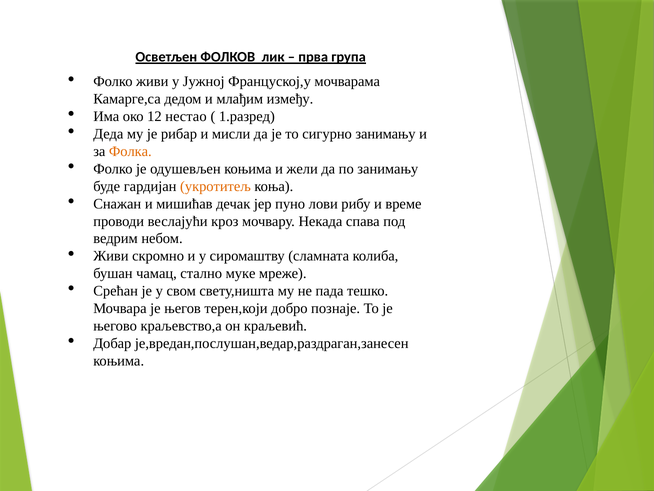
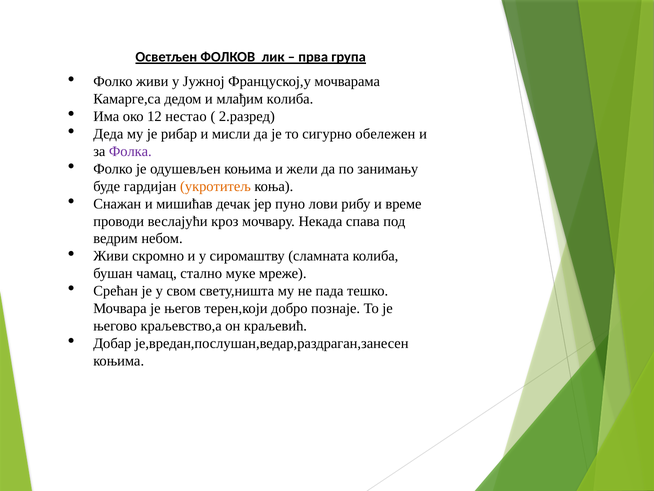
млађим између: између -> колиба
1.разред: 1.разред -> 2.разред
сигурно занимању: занимању -> обележен
Фолка colour: orange -> purple
